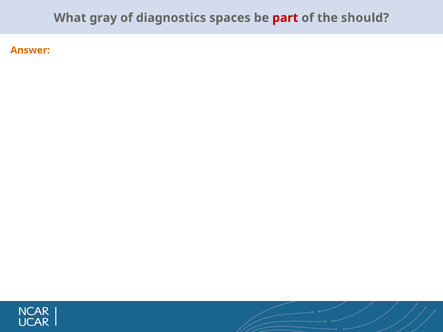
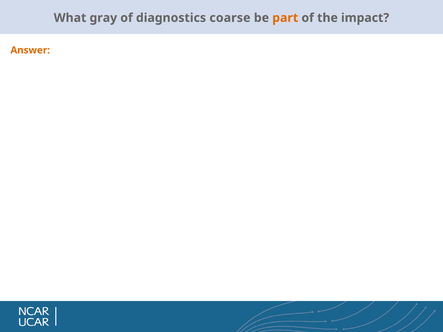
spaces: spaces -> coarse
part colour: red -> orange
should: should -> impact
